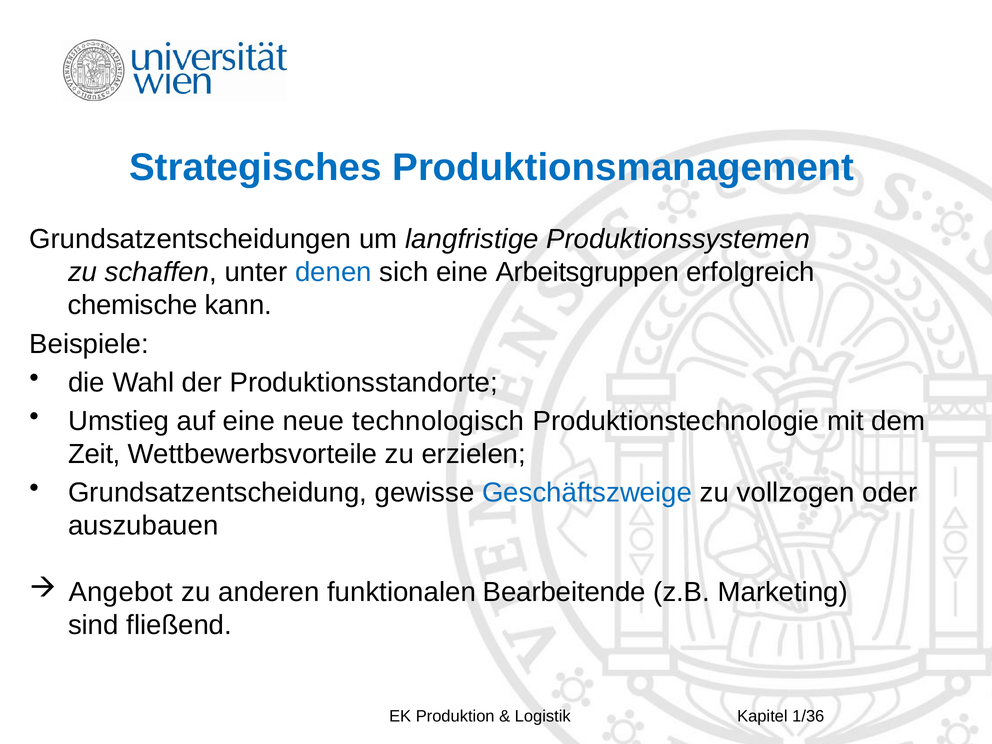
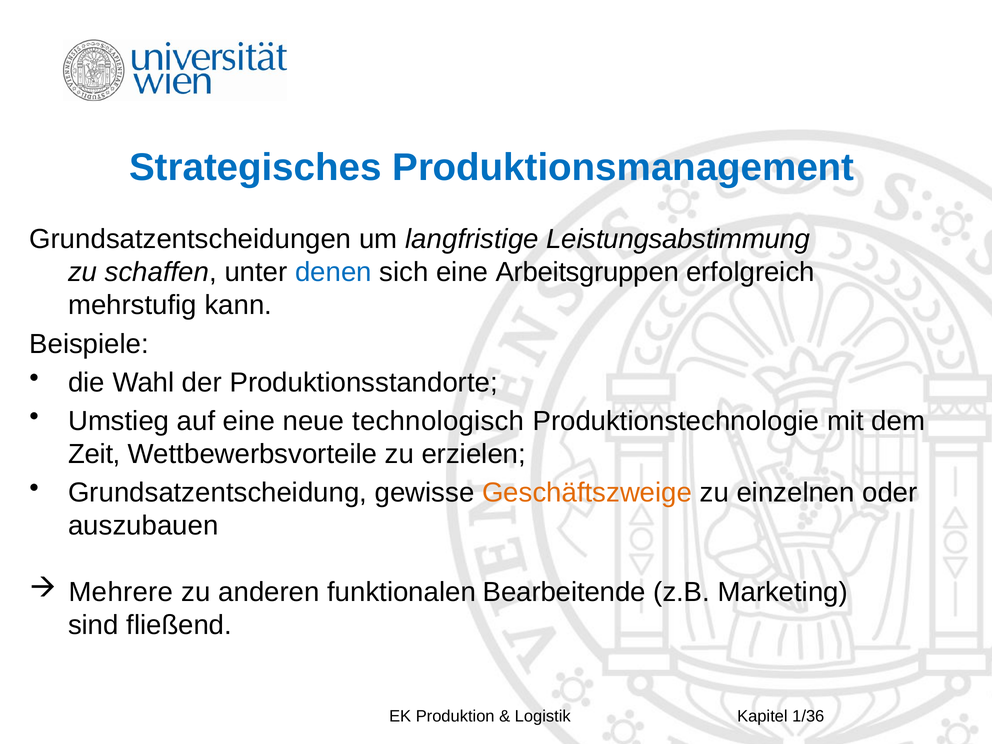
Produktionssystemen: Produktionssystemen -> Leistungsabstimmung
chemische: chemische -> mehrstufig
Geschäftszweige colour: blue -> orange
vollzogen: vollzogen -> einzelnen
Angebot: Angebot -> Mehrere
